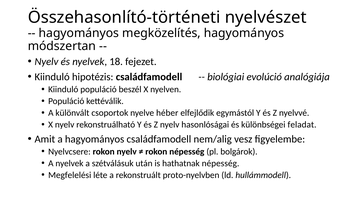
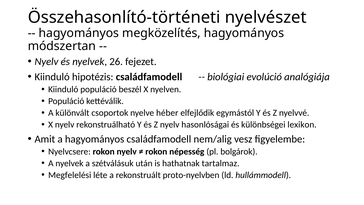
18: 18 -> 26
feladat: feladat -> lexikon
hathatnak népesség: népesség -> tartalmaz
